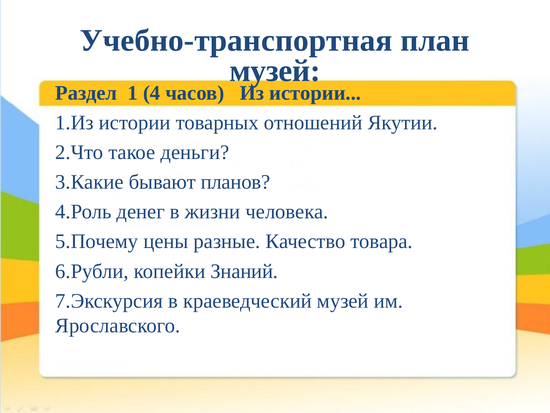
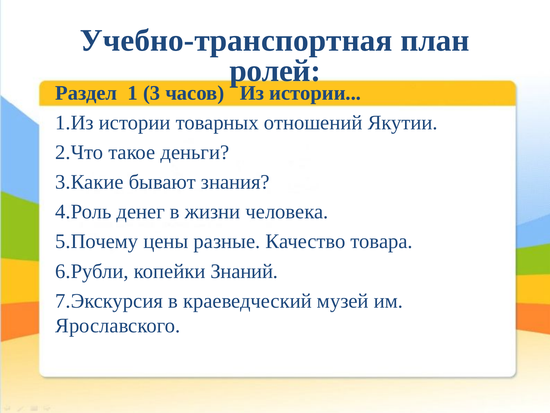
музей at (275, 71): музей -> ролей
4: 4 -> 3
планов: планов -> знания
